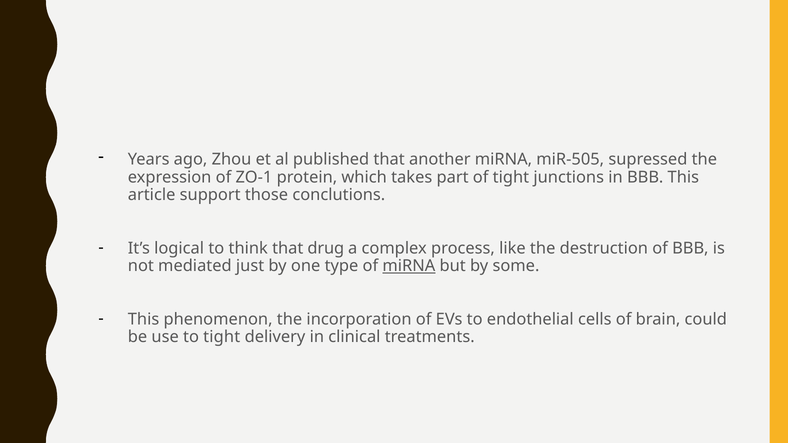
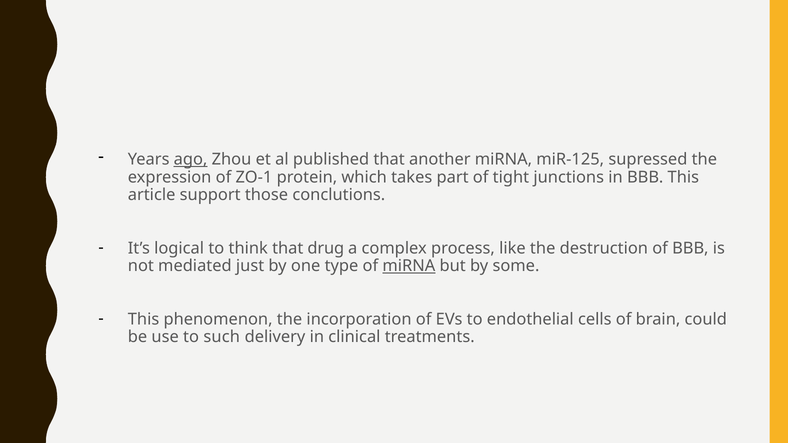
ago underline: none -> present
miR-505: miR-505 -> miR-125
to tight: tight -> such
